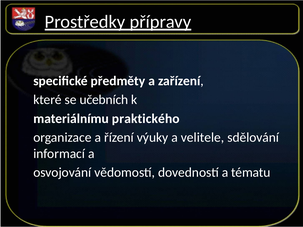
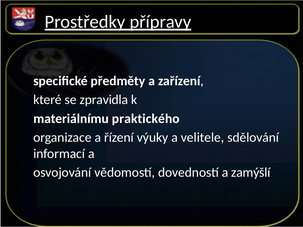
učebních: učebních -> zpravidla
tématu: tématu -> zamýšlí
